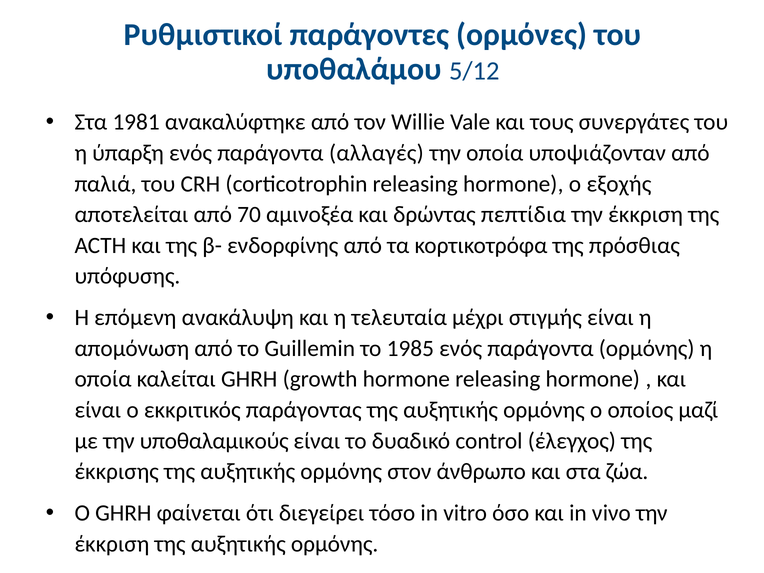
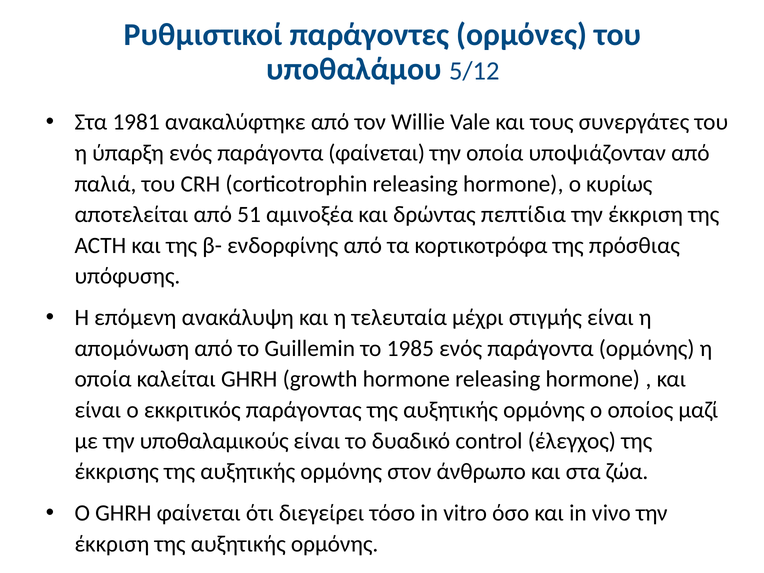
παράγοντα αλλαγές: αλλαγές -> φαίνεται
εξοχής: εξοχής -> κυρίως
70: 70 -> 51
